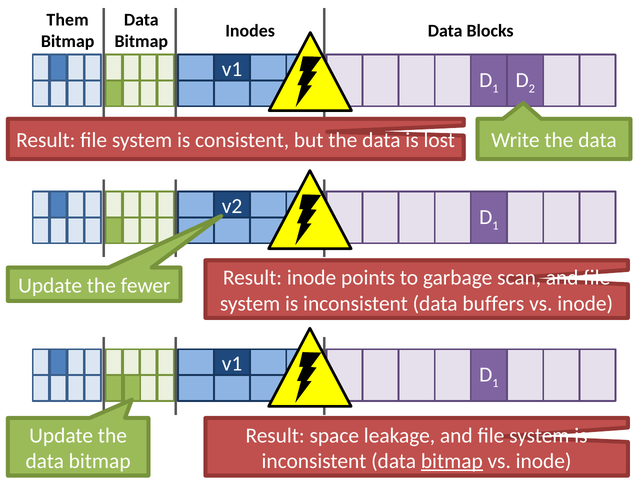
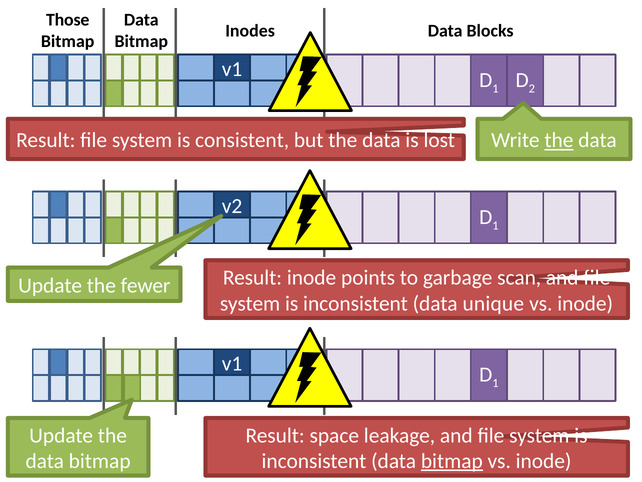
Them: Them -> Those
the at (559, 140) underline: none -> present
buffers: buffers -> unique
